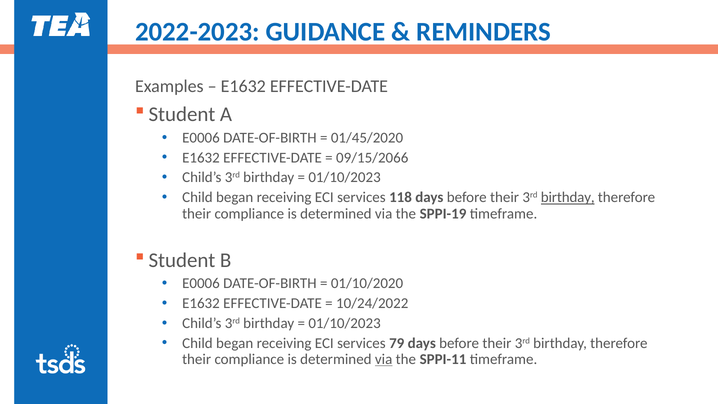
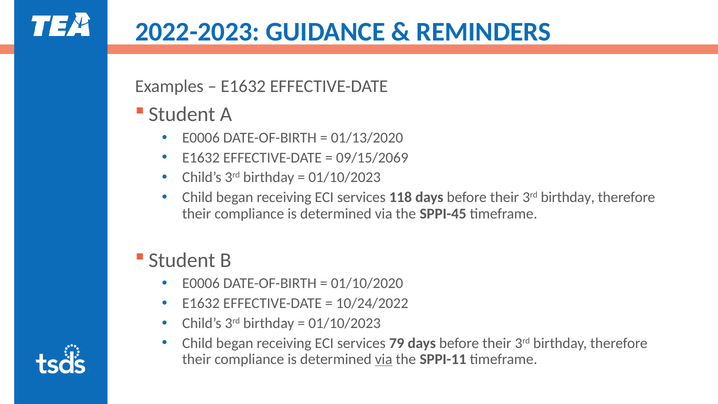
01/45/2020: 01/45/2020 -> 01/13/2020
09/15/2066: 09/15/2066 -> 09/15/2069
birthday at (568, 197) underline: present -> none
SPPI-19: SPPI-19 -> SPPI-45
